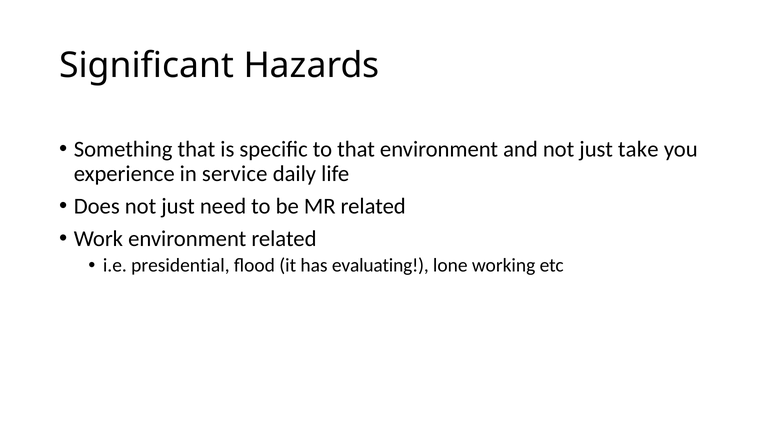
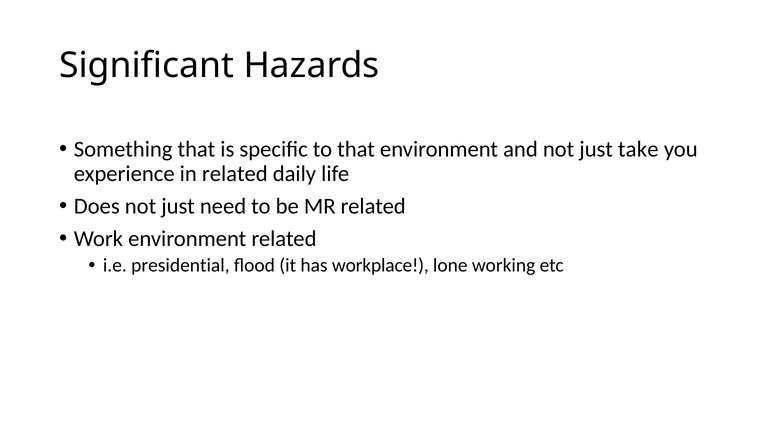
in service: service -> related
evaluating: evaluating -> workplace
